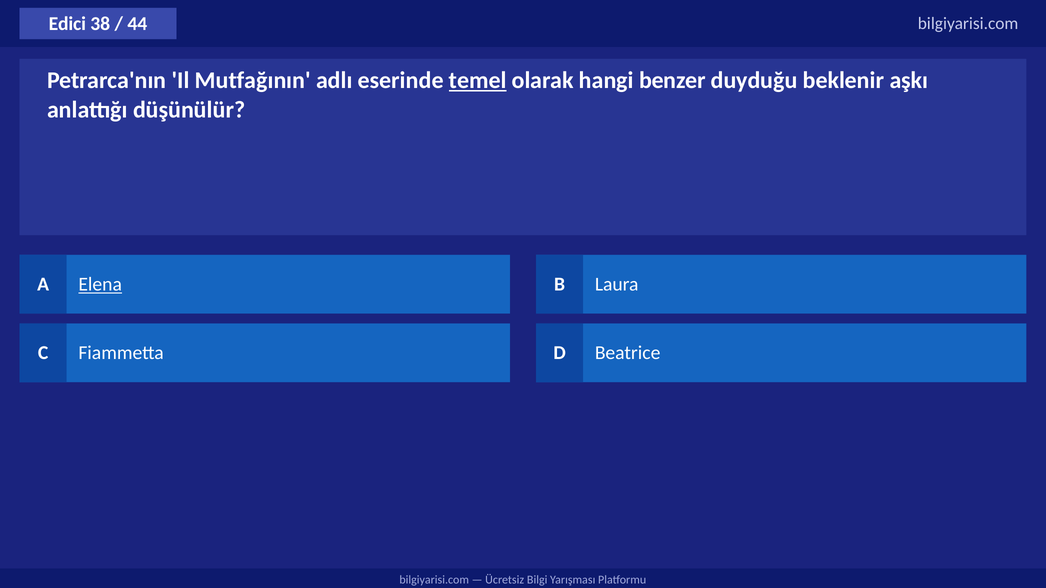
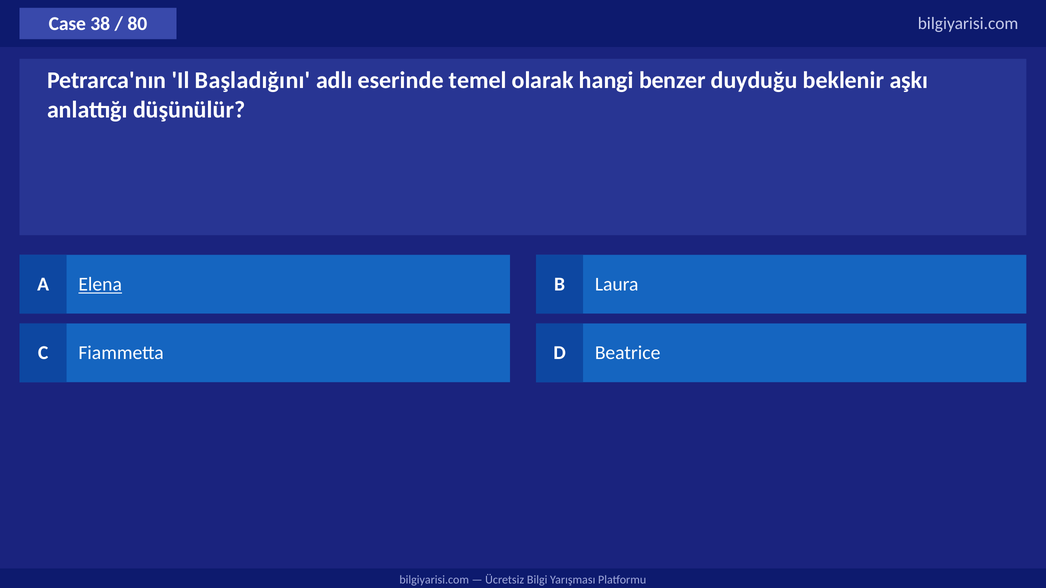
Edici: Edici -> Case
44: 44 -> 80
Mutfağının: Mutfağının -> Başladığını
temel underline: present -> none
